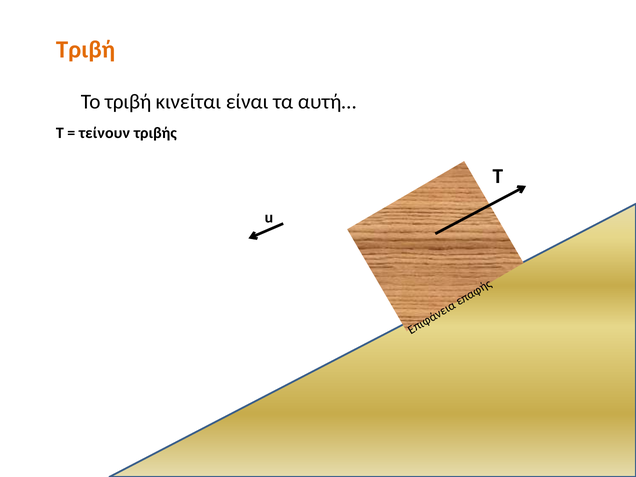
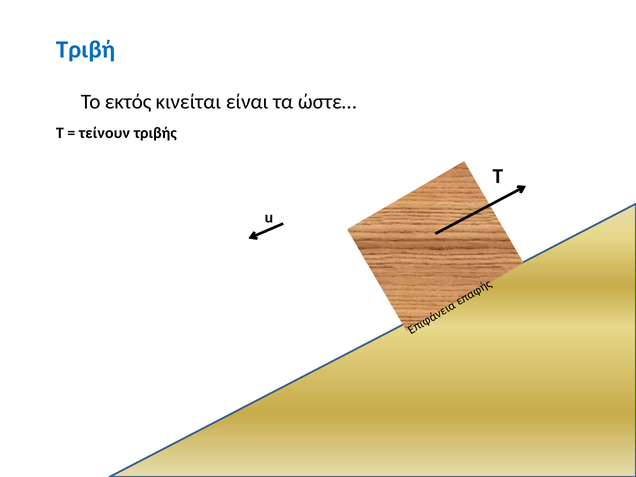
Τριβή at (86, 50) colour: orange -> blue
Το τριβή: τριβή -> εκτός
αυτή…: αυτή… -> ώστε…
